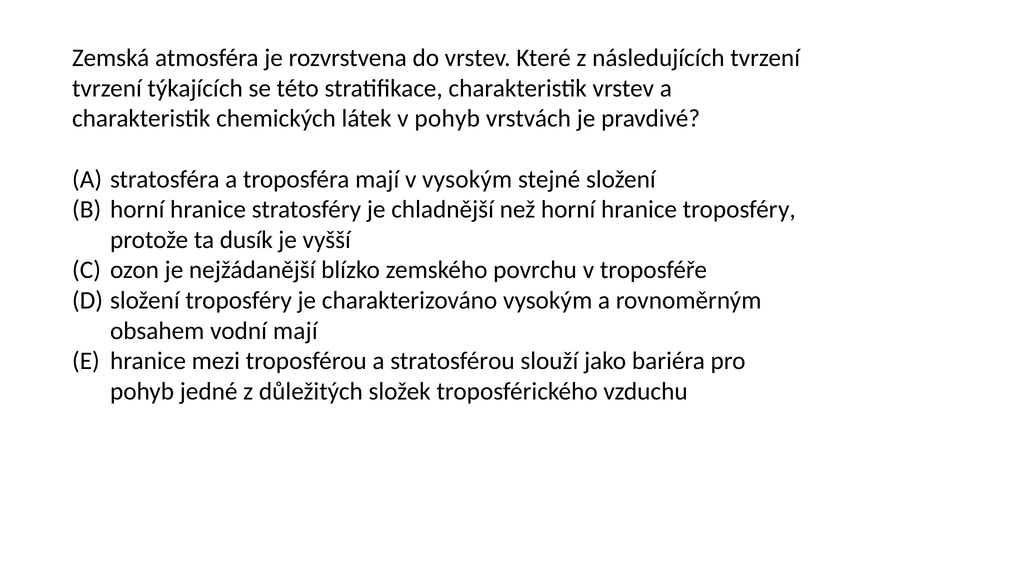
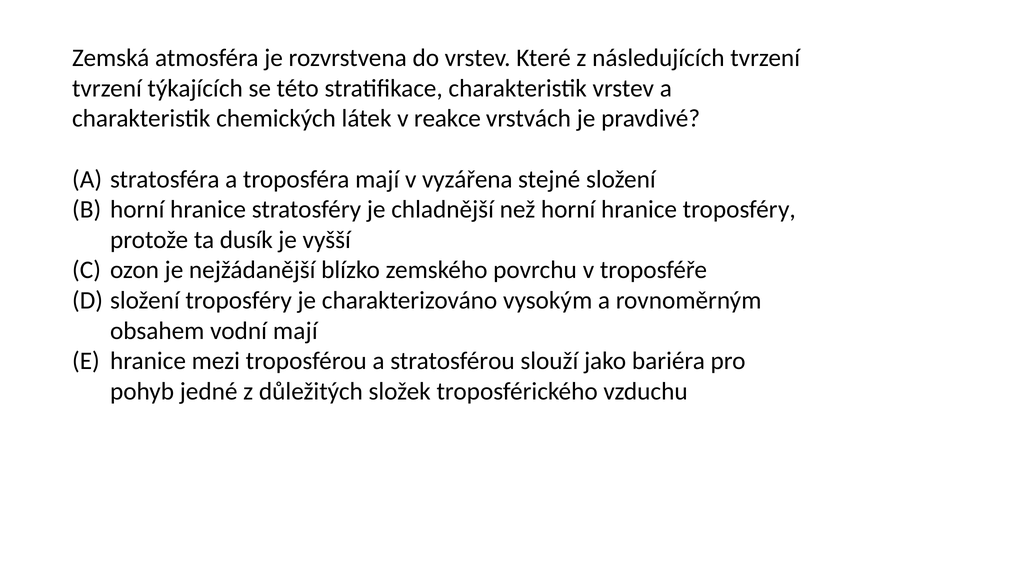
v pohyb: pohyb -> reakce
v vysokým: vysokým -> vyzářena
